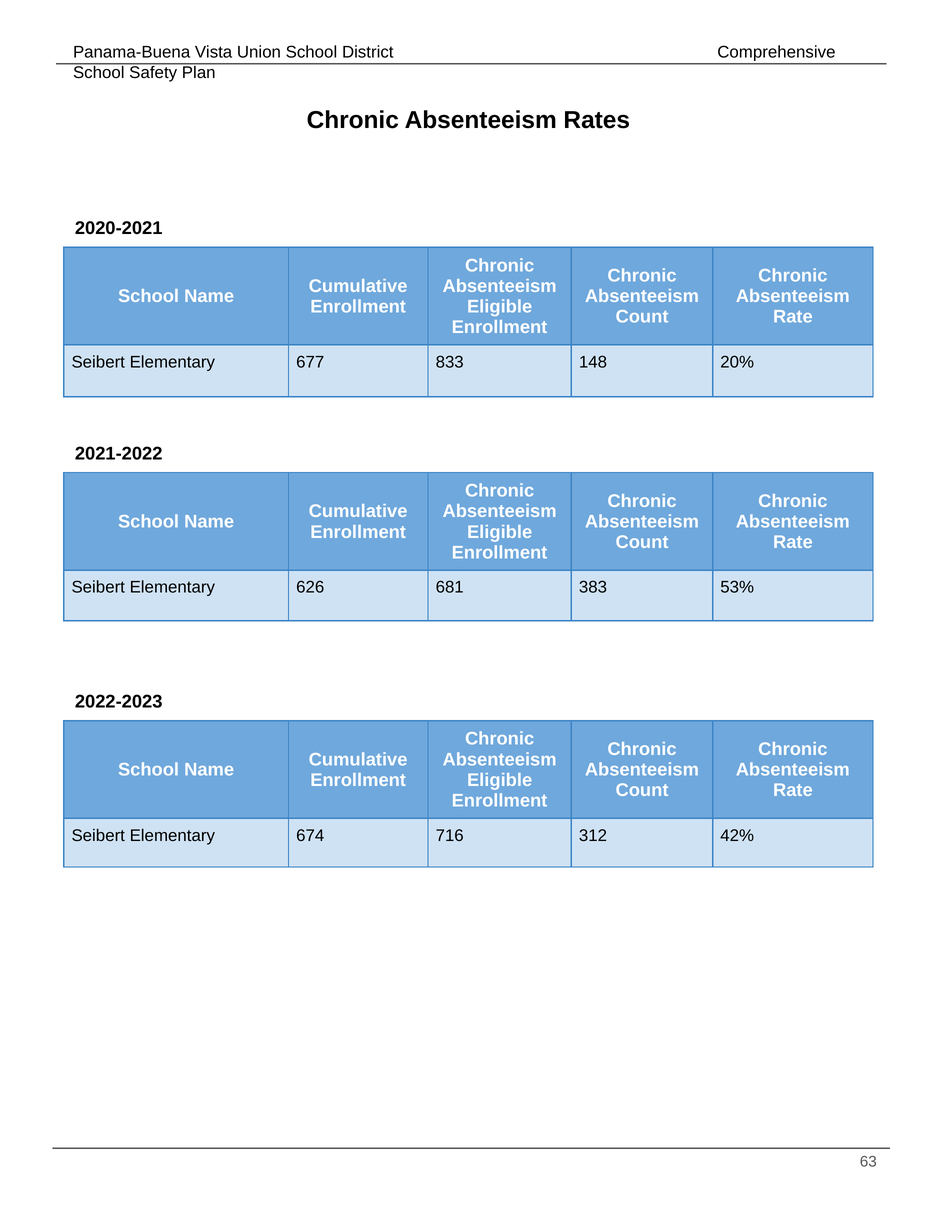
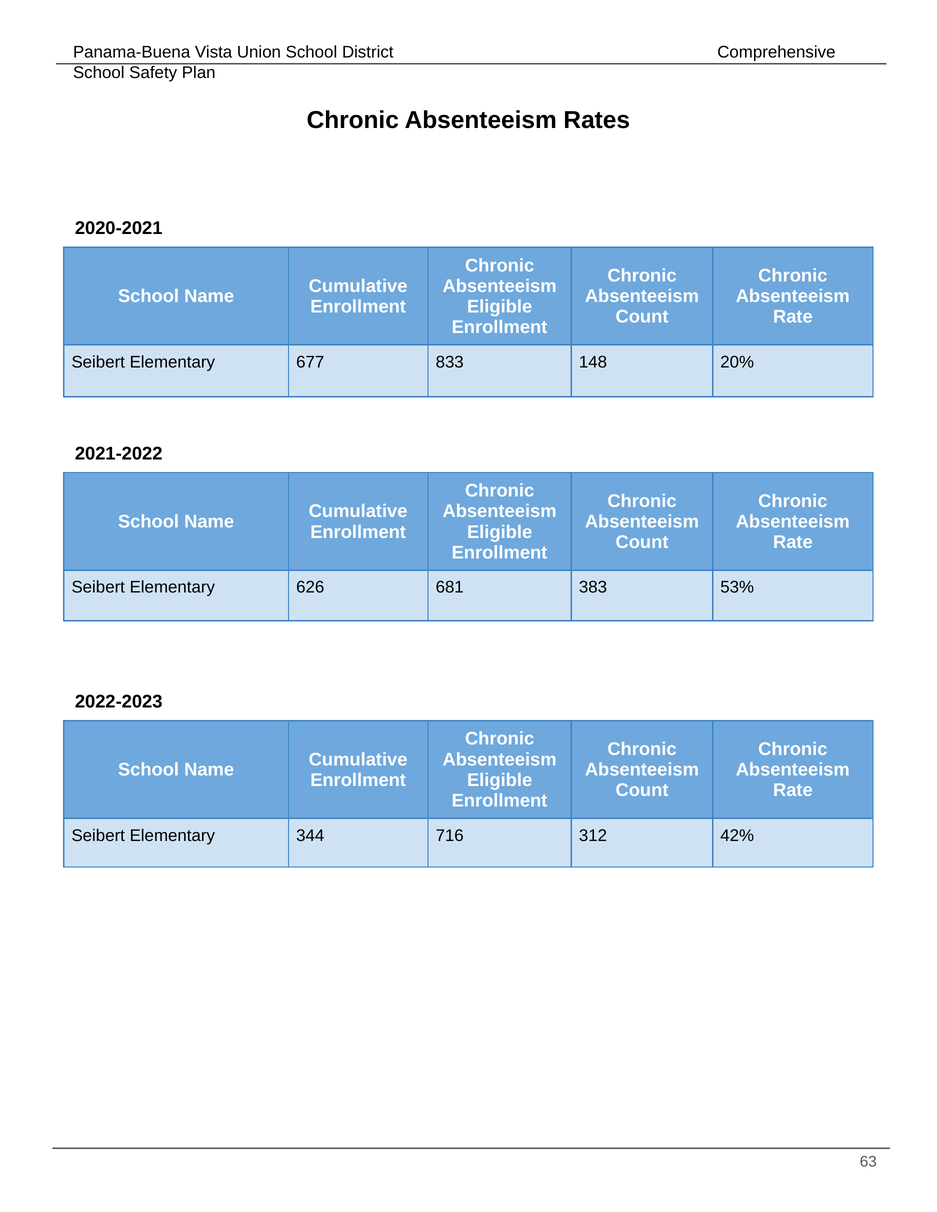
674: 674 -> 344
